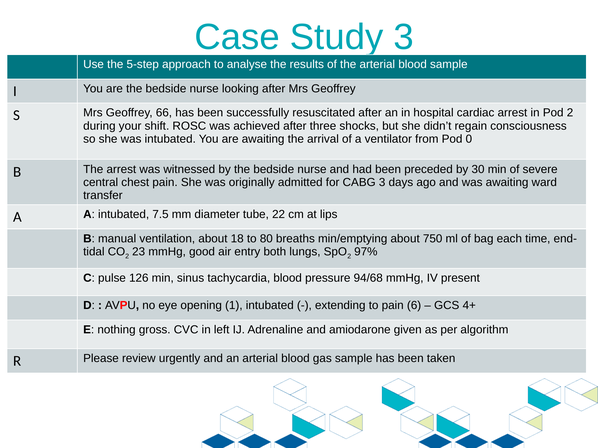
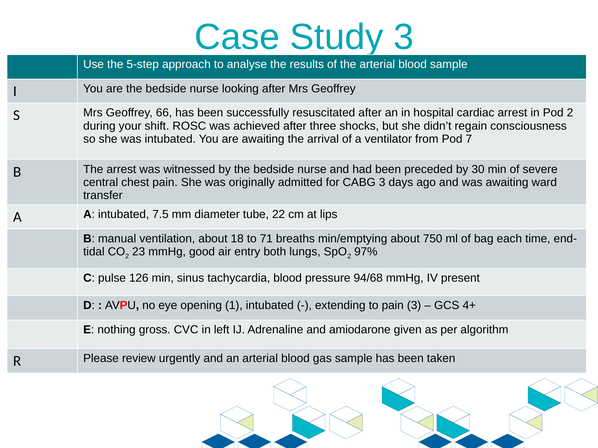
0: 0 -> 7
80: 80 -> 71
pain 6: 6 -> 3
